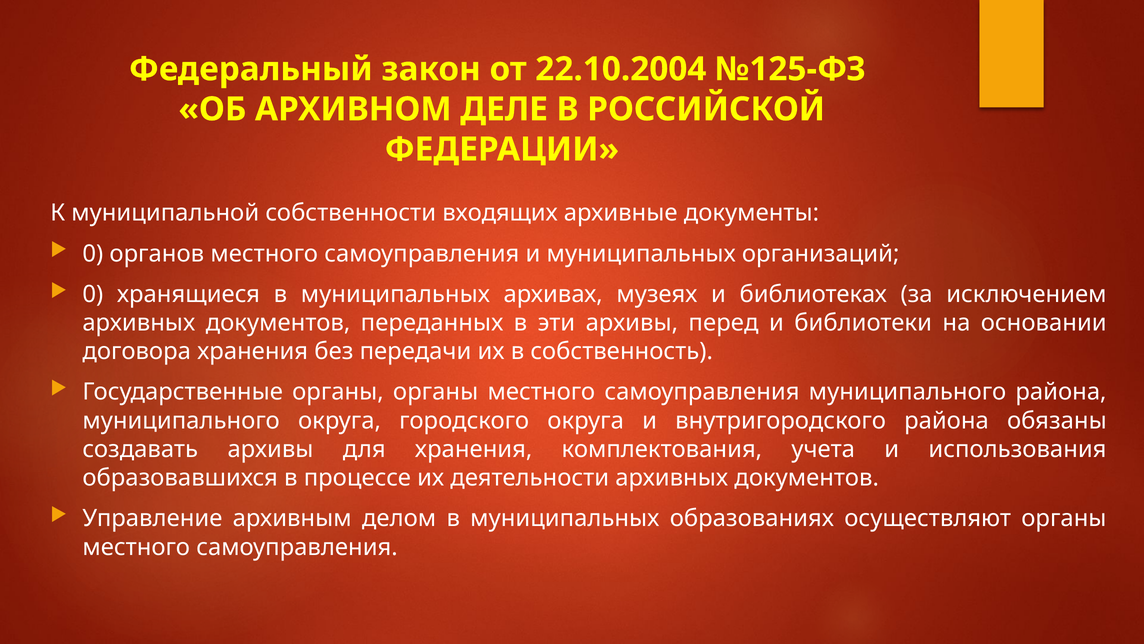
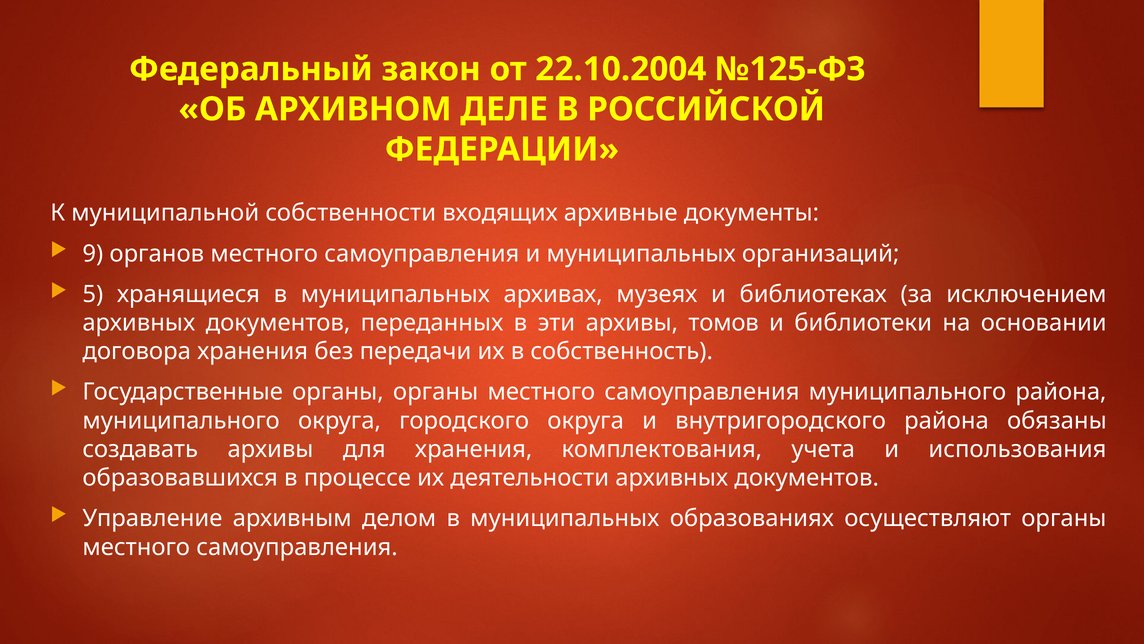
0 at (93, 253): 0 -> 9
0 at (93, 294): 0 -> 5
перед: перед -> томов
